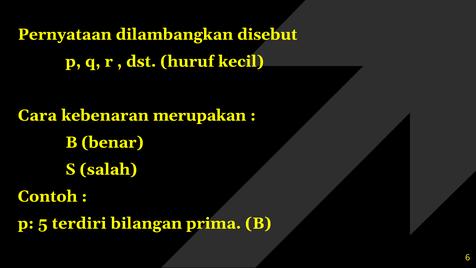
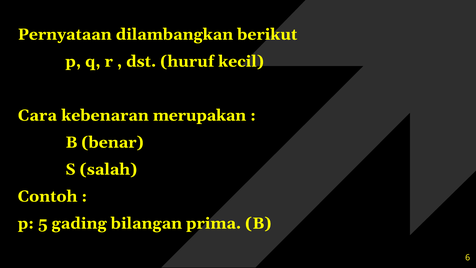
disebut: disebut -> berikut
terdiri: terdiri -> gading
